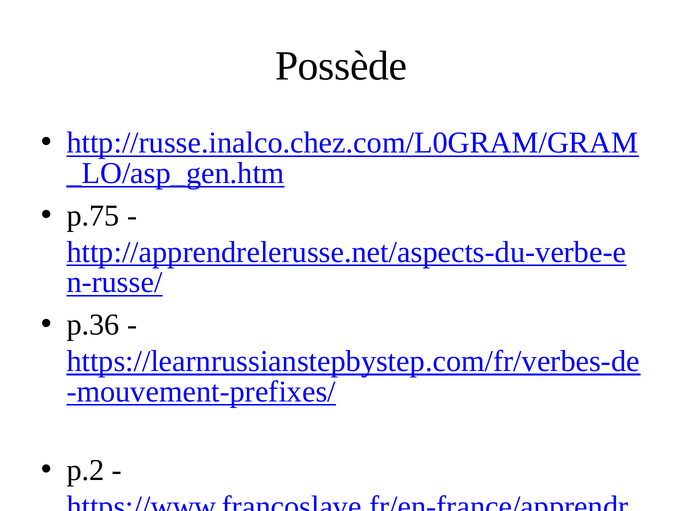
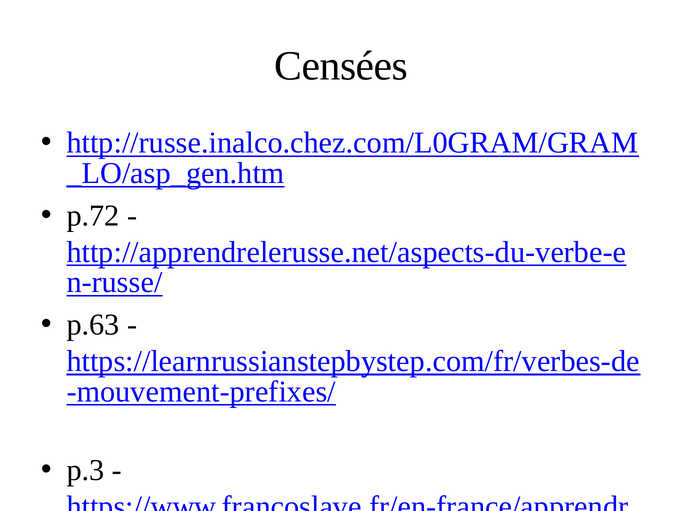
Possède: Possède -> Censées
p.75: p.75 -> p.72
p.36: p.36 -> p.63
p.2: p.2 -> p.3
